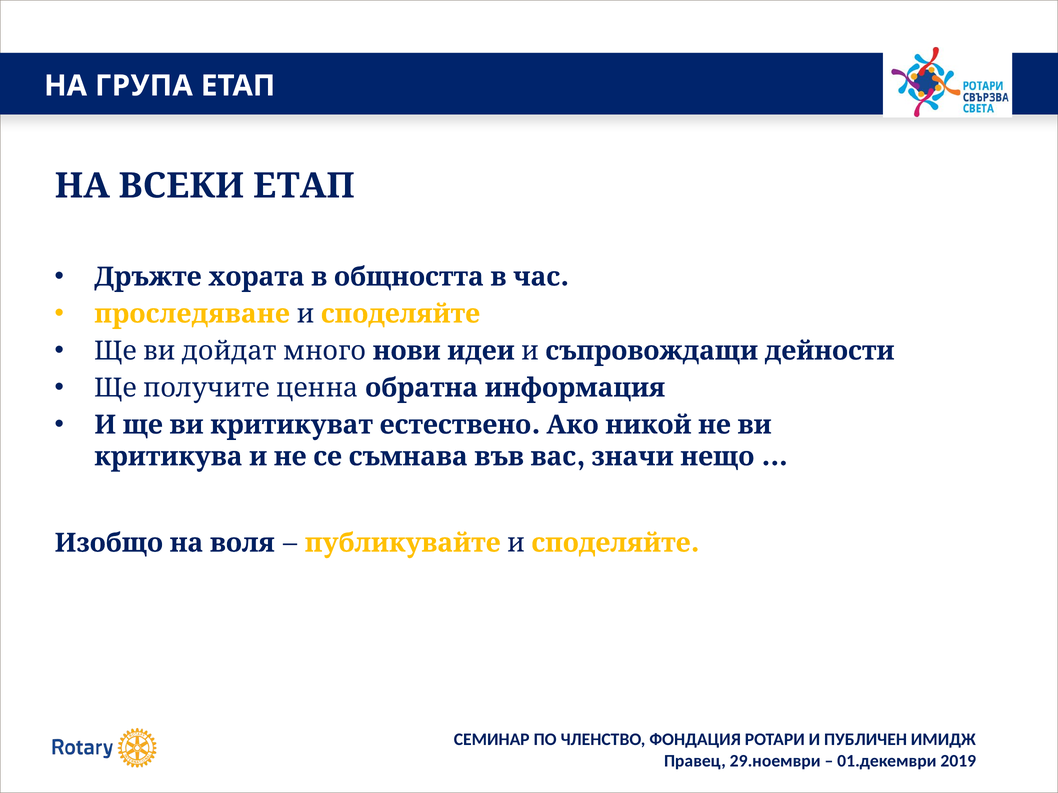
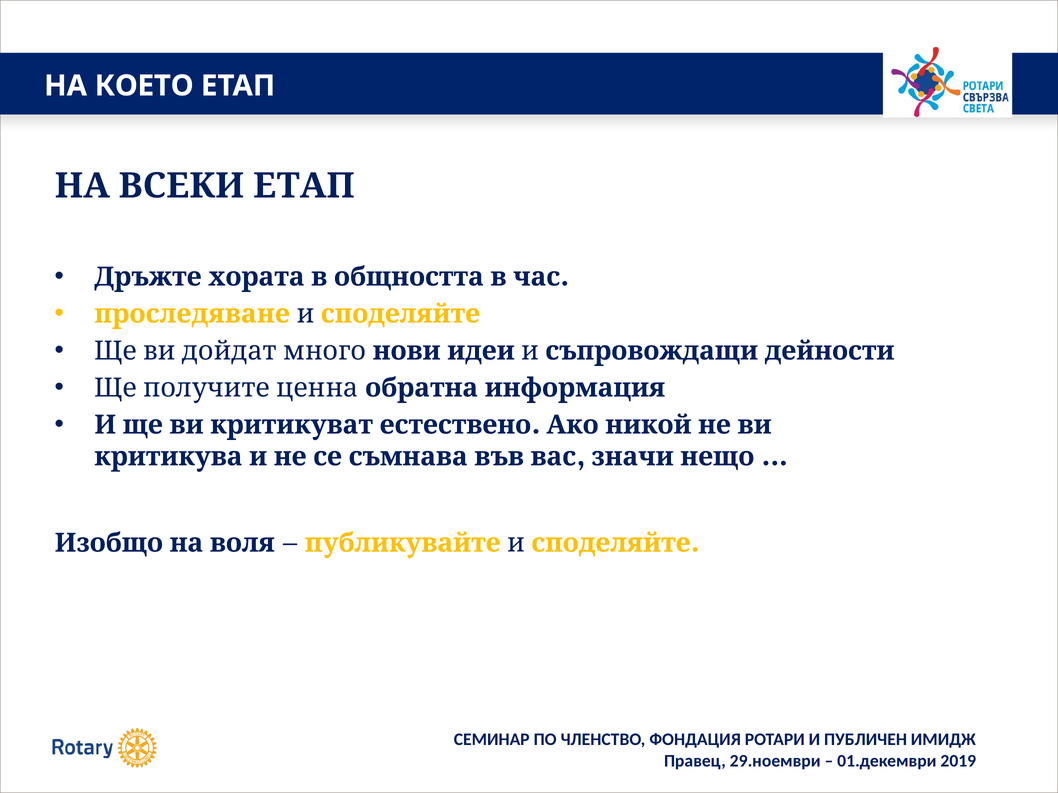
ГРУПА: ГРУПА -> КОЕТО
